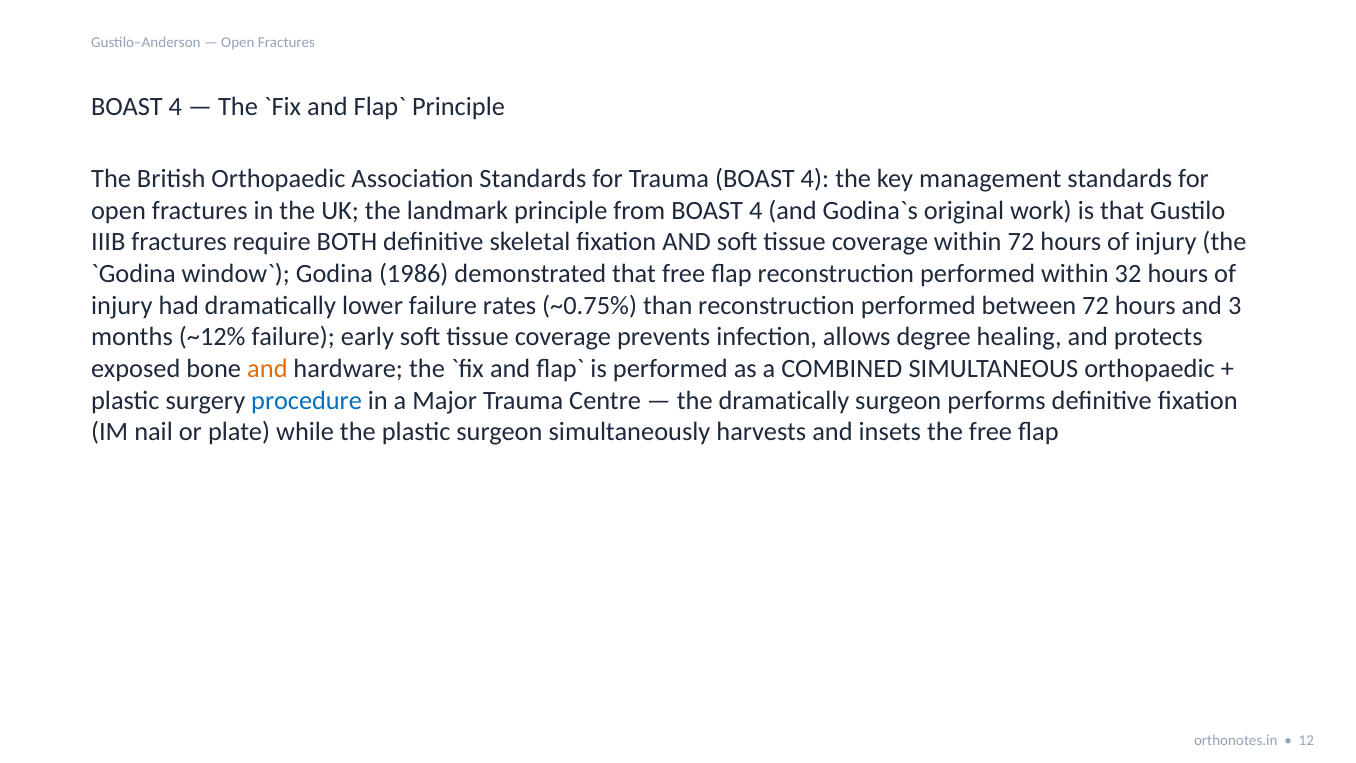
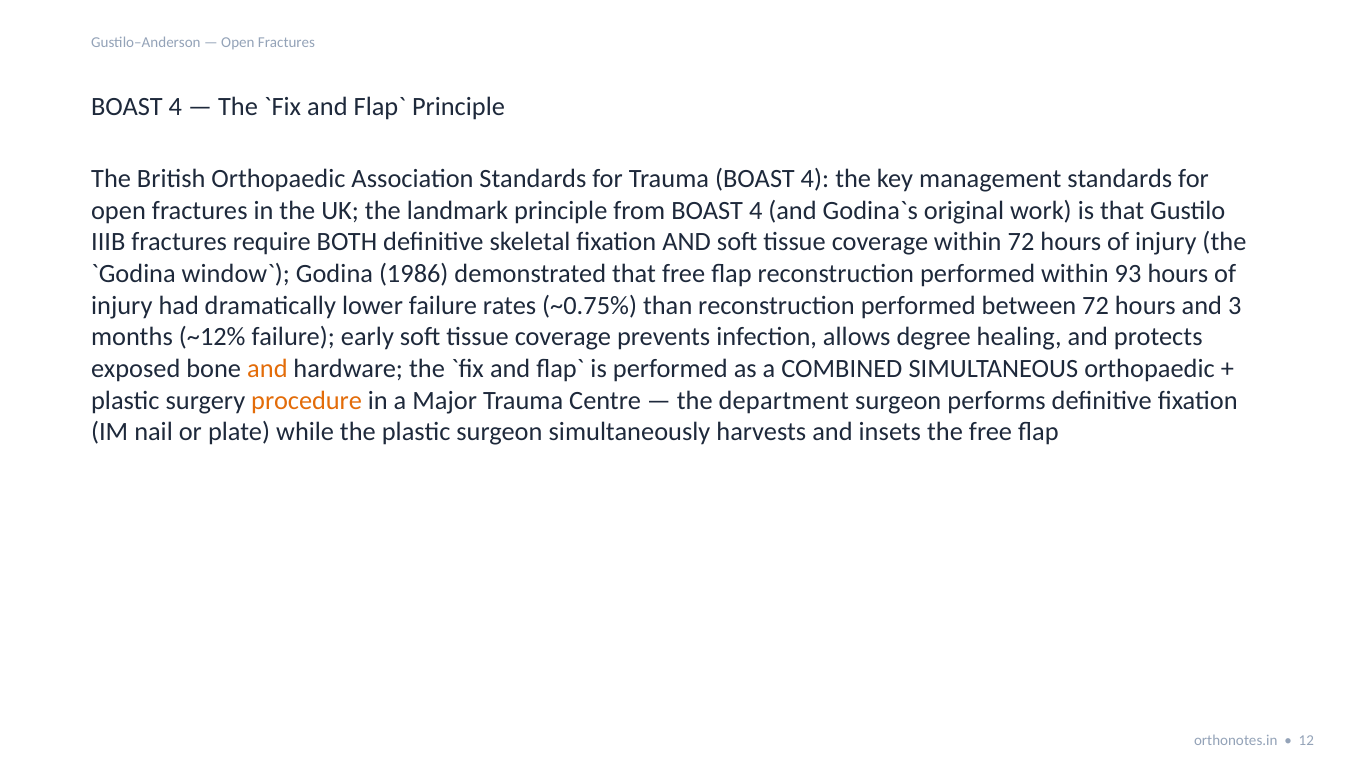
32: 32 -> 93
procedure colour: blue -> orange
the dramatically: dramatically -> department
